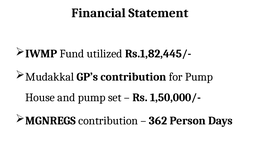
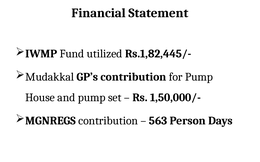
362: 362 -> 563
